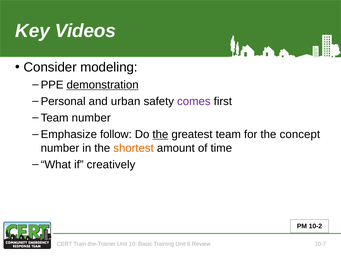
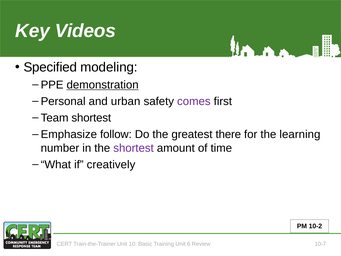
Consider: Consider -> Specified
number at (91, 118): number -> shortest
the at (160, 134) underline: present -> none
team: team -> there
concept: concept -> learning
shortest at (134, 148) colour: orange -> purple
